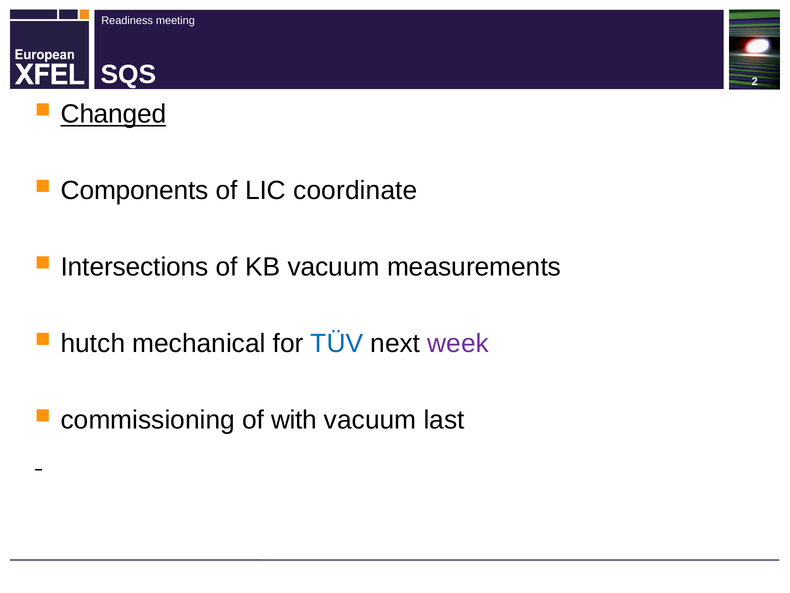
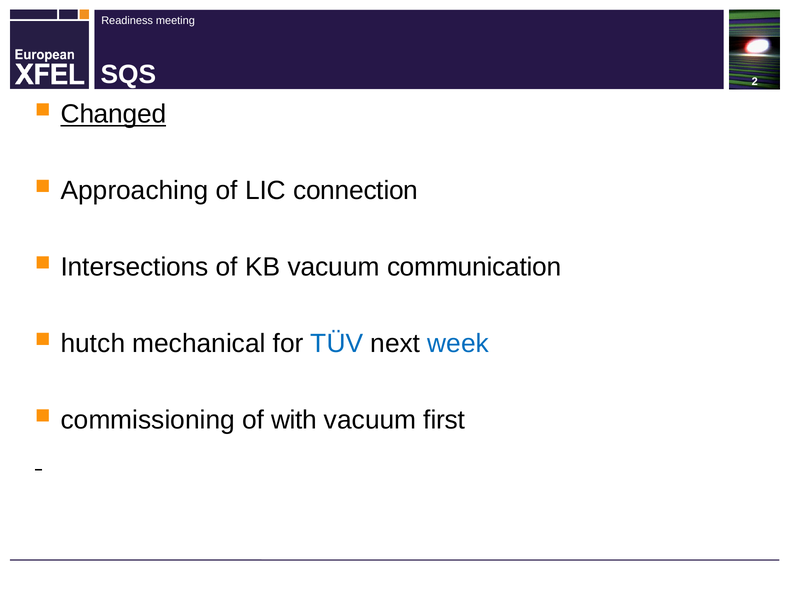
Components: Components -> Approaching
coordinate: coordinate -> connection
measurements: measurements -> communication
week colour: purple -> blue
last: last -> first
